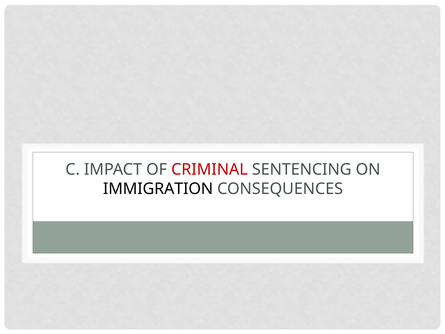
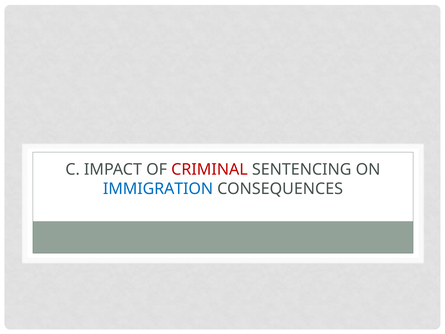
IMMIGRATION colour: black -> blue
